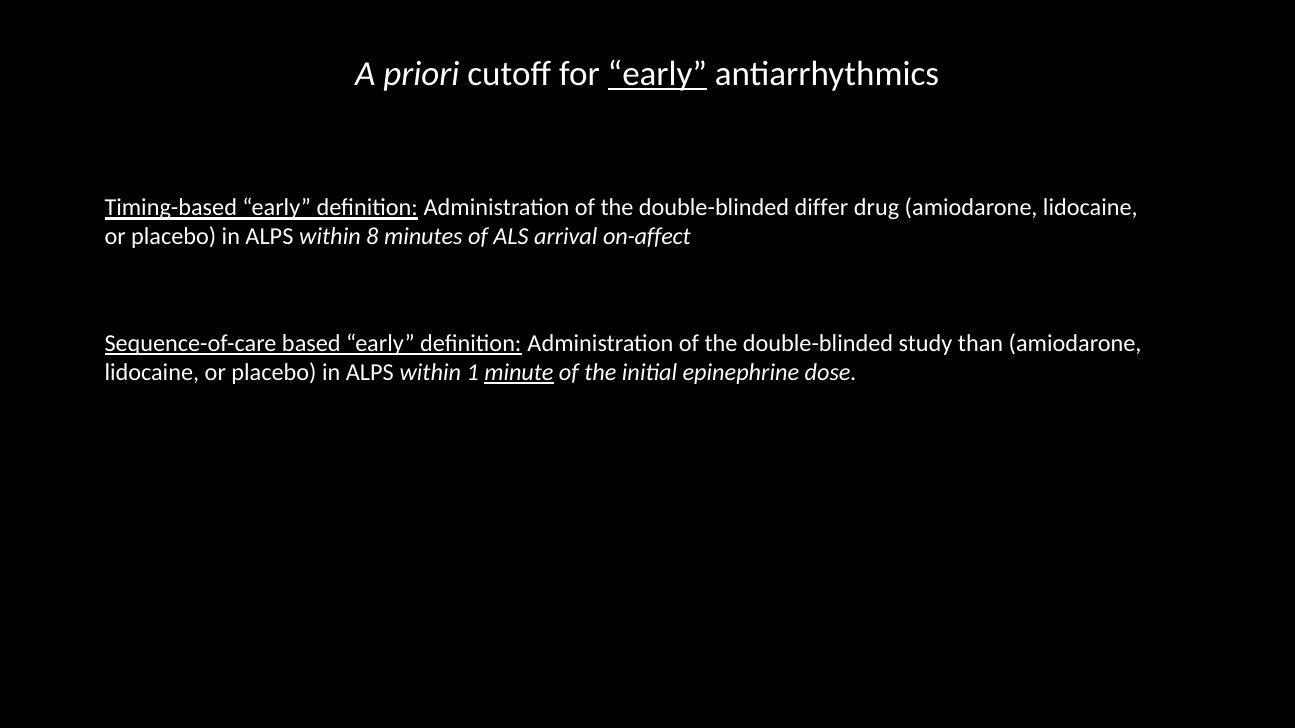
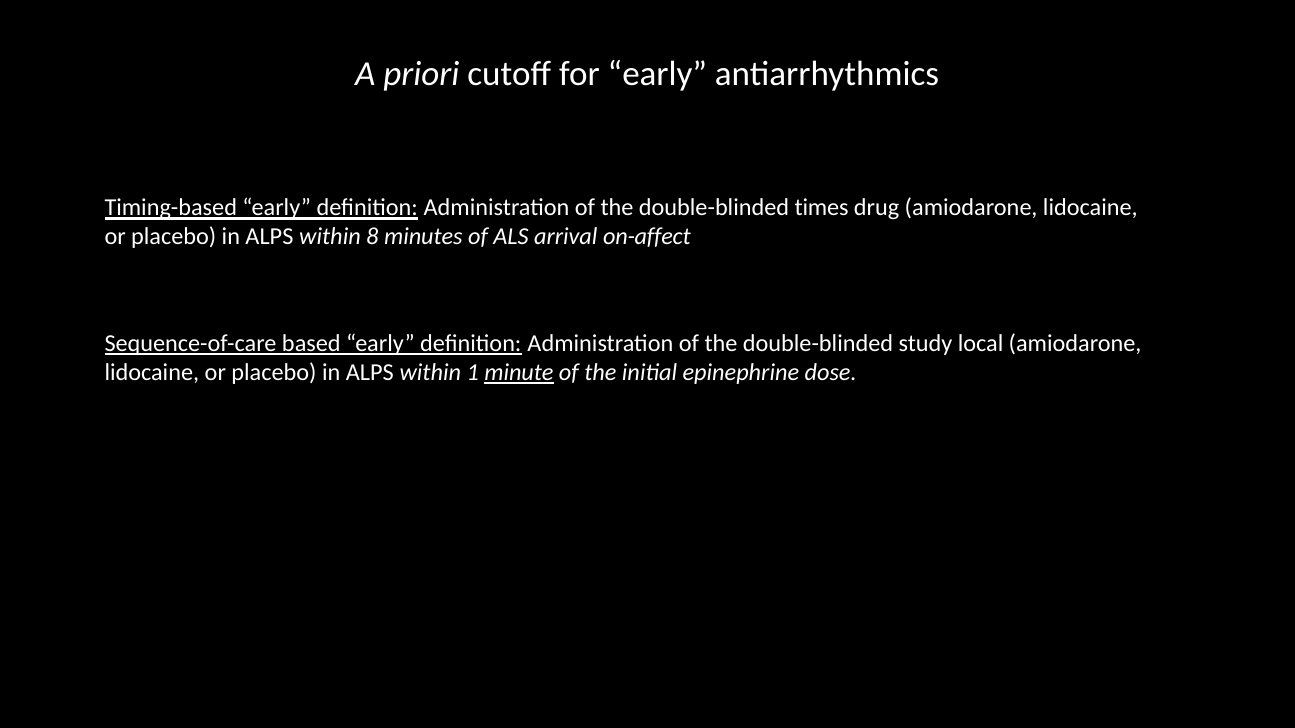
early at (657, 74) underline: present -> none
differ: differ -> times
than: than -> local
